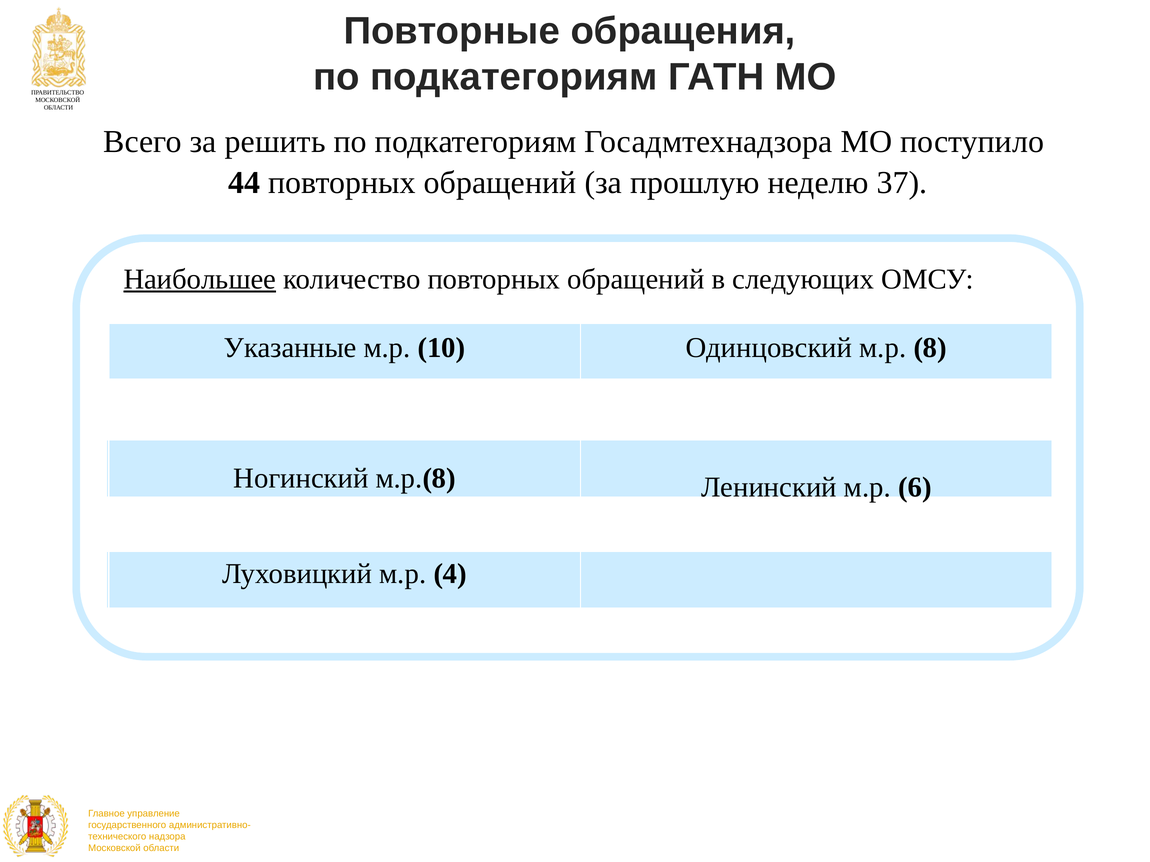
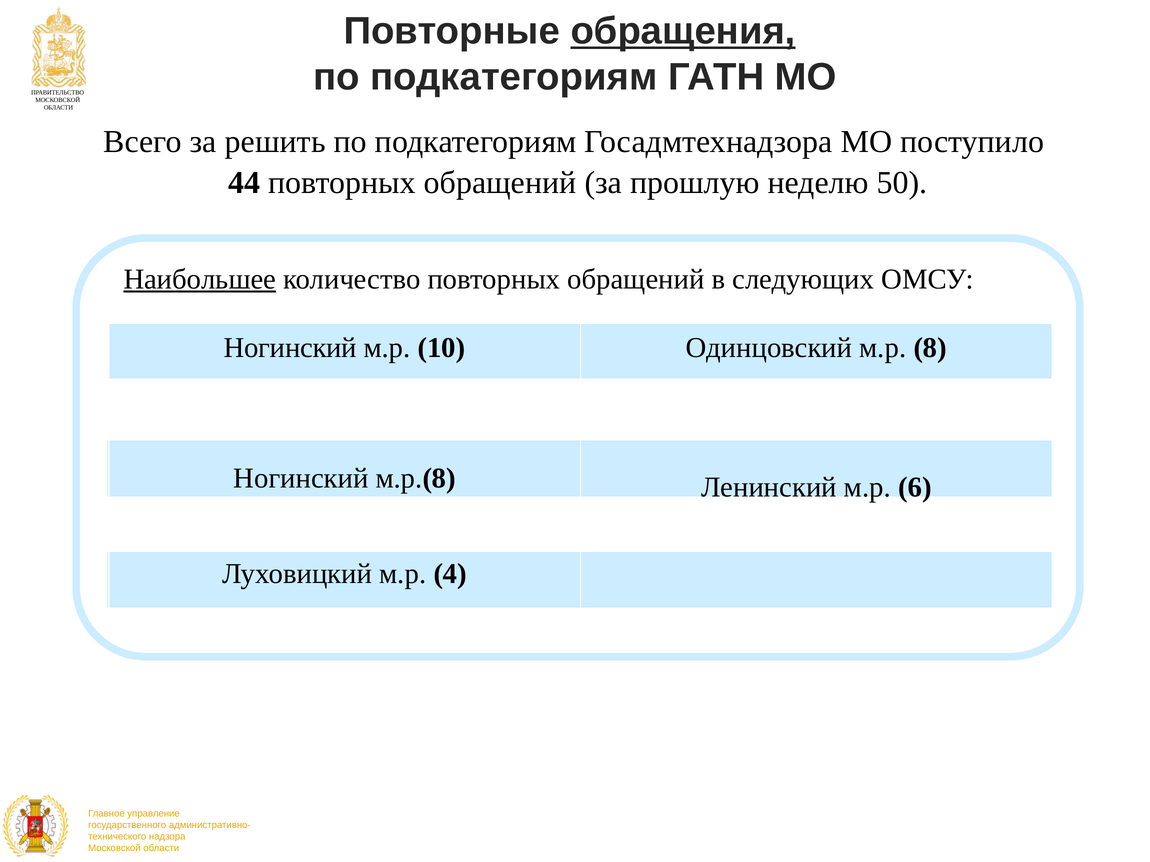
обращения underline: none -> present
37: 37 -> 50
Указанные at (290, 348): Указанные -> Ногинский
